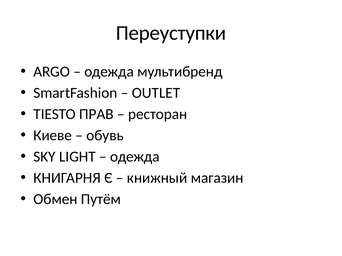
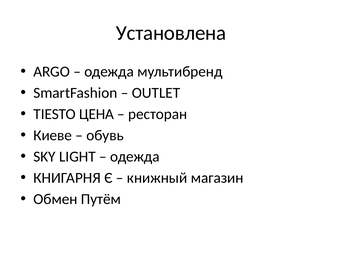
Переуступки: Переуступки -> Установлена
ПРАВ: ПРАВ -> ЦЕНА
